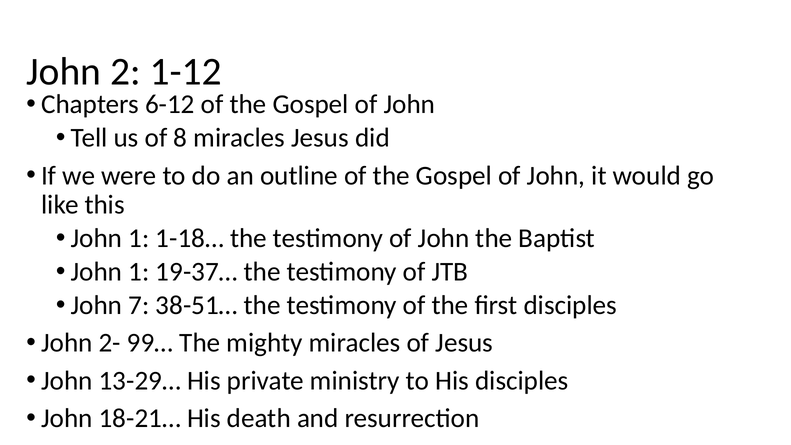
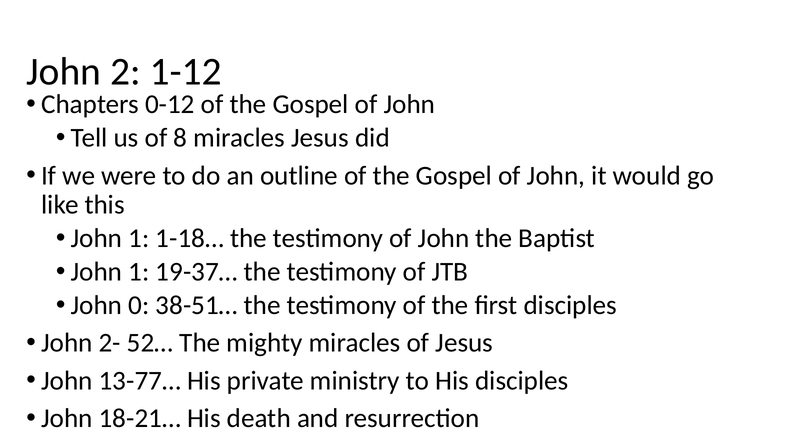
6-12: 6-12 -> 0-12
7: 7 -> 0
99…: 99… -> 52…
13-29…: 13-29… -> 13-77…
